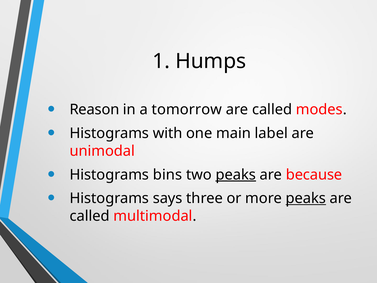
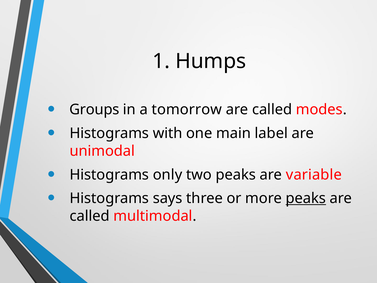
Reason: Reason -> Groups
bins: bins -> only
peaks at (236, 175) underline: present -> none
because: because -> variable
